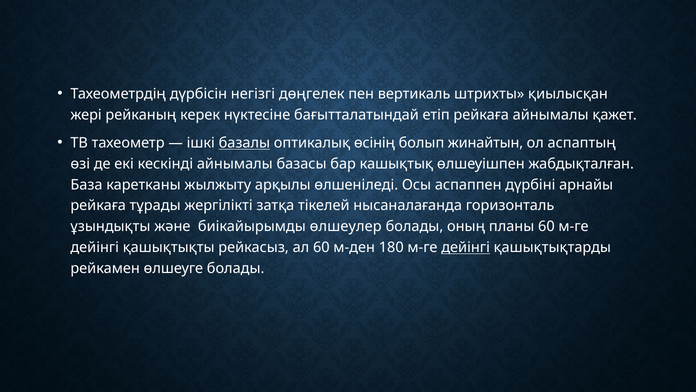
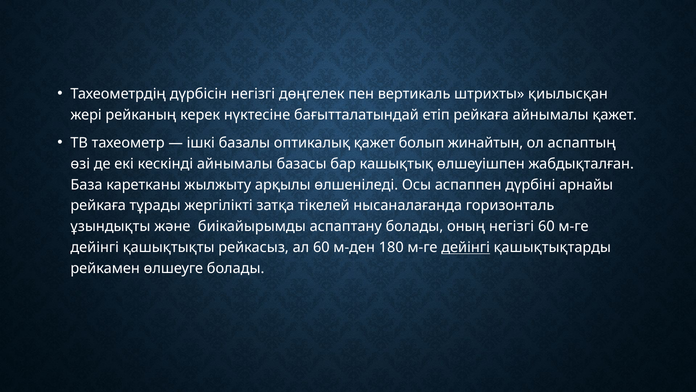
базалы underline: present -> none
оптикалық өсінің: өсінің -> қажет
өлшеулер: өлшеулер -> аспаптану
оның планы: планы -> негізгі
